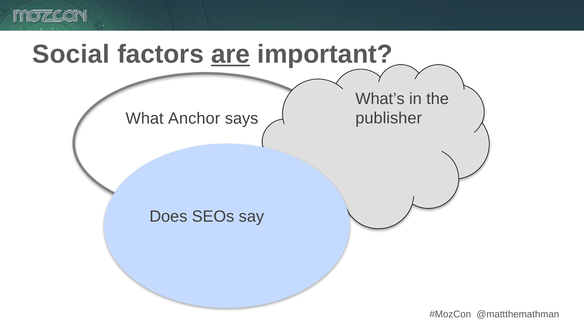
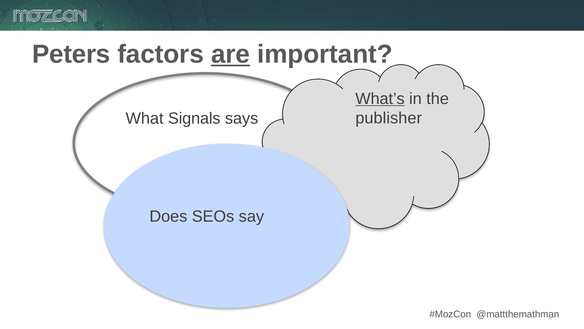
Social: Social -> Peters
What’s underline: none -> present
Anchor: Anchor -> Signals
